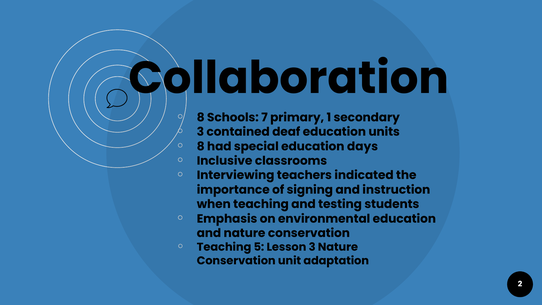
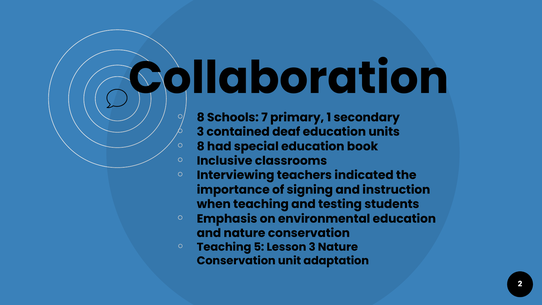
days: days -> book
